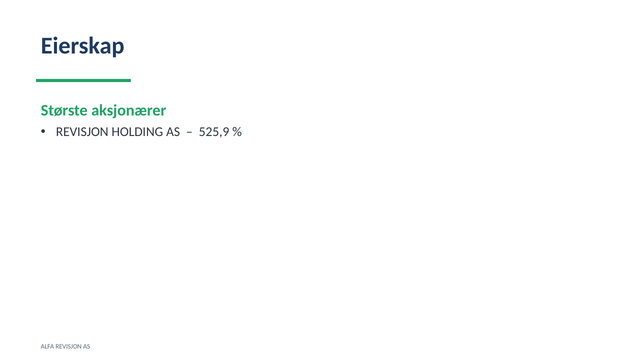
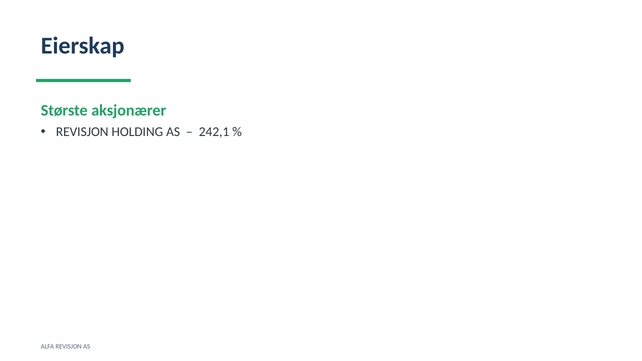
525,9: 525,9 -> 242,1
